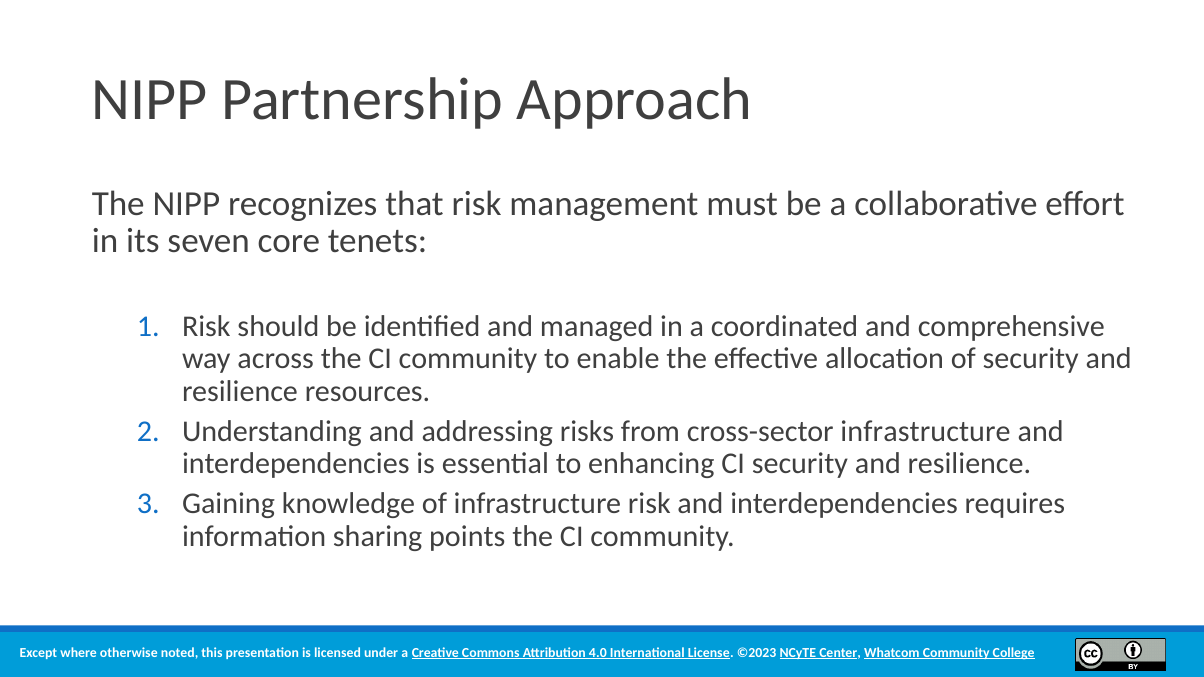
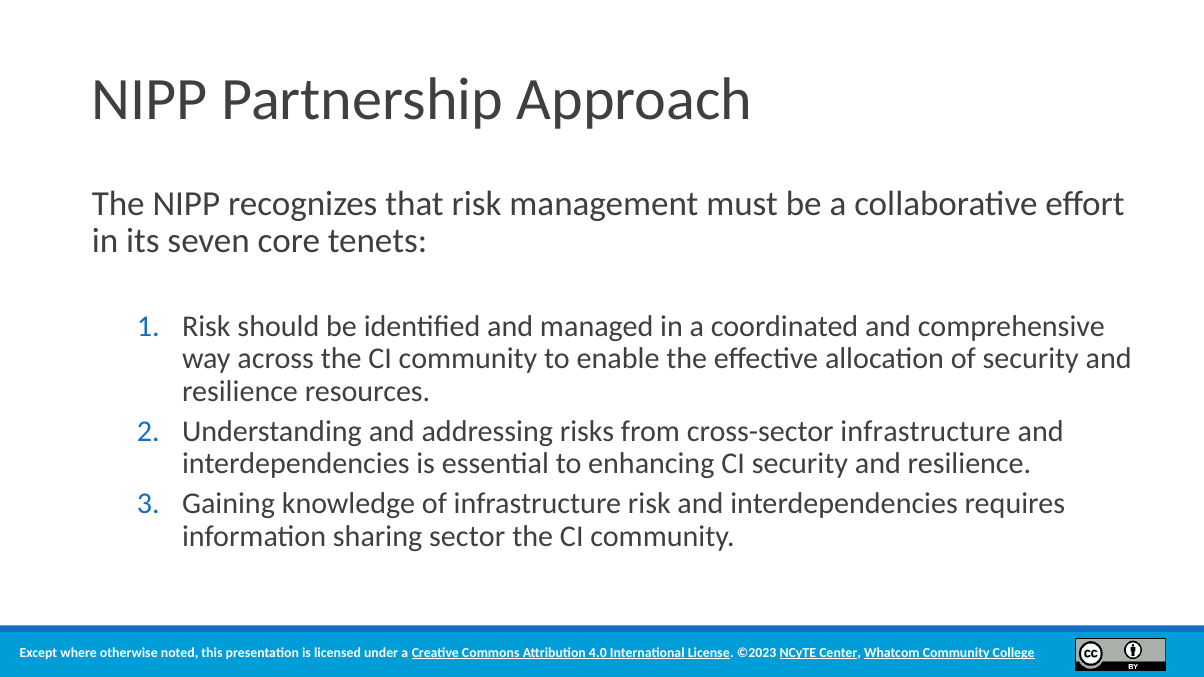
points: points -> sector
